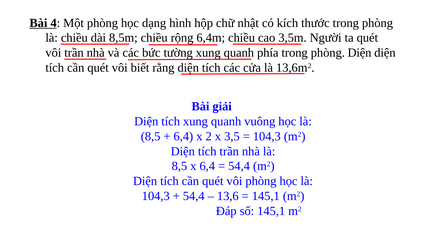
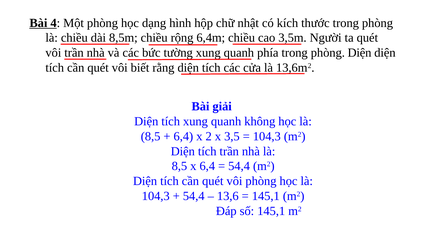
vuông: vuông -> không
